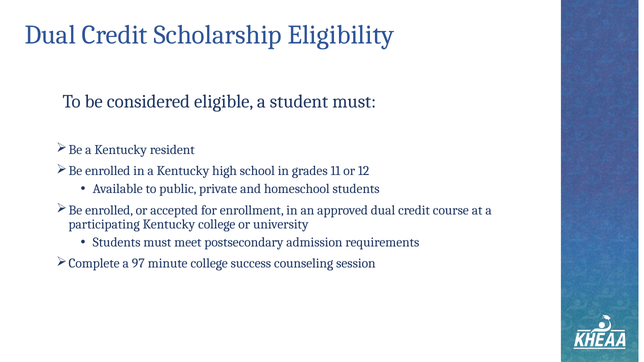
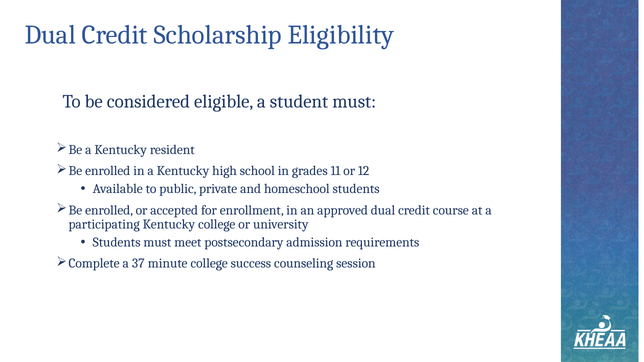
97: 97 -> 37
